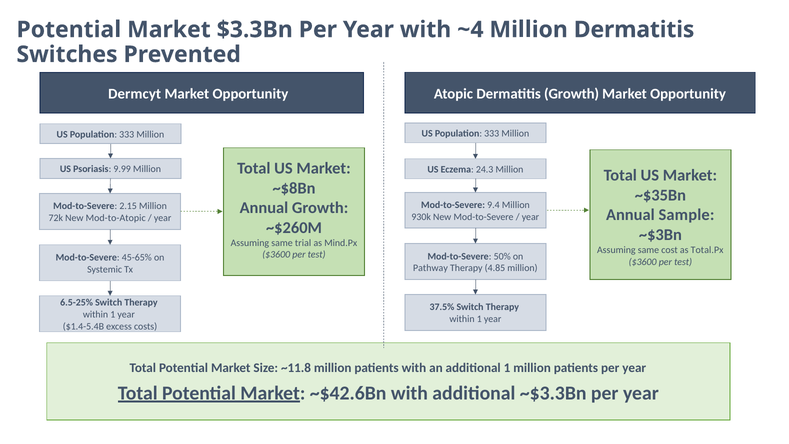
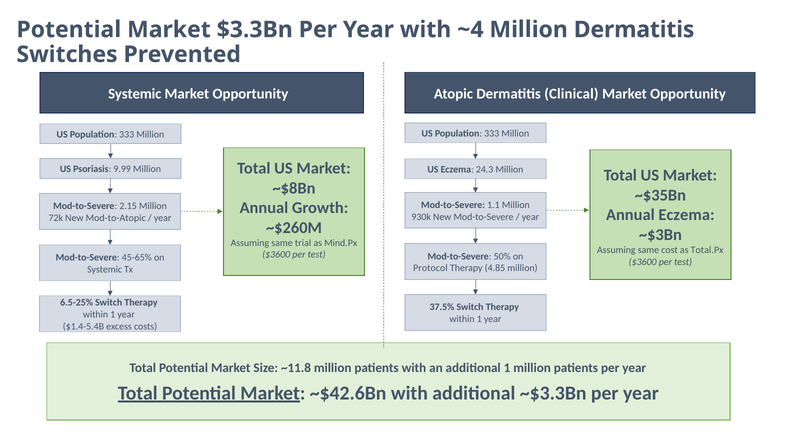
Dermatitis Growth: Growth -> Clinical
Dermcyt at (135, 94): Dermcyt -> Systemic
9.4: 9.4 -> 1.1
Annual Sample: Sample -> Eczema
Pathway: Pathway -> Protocol
